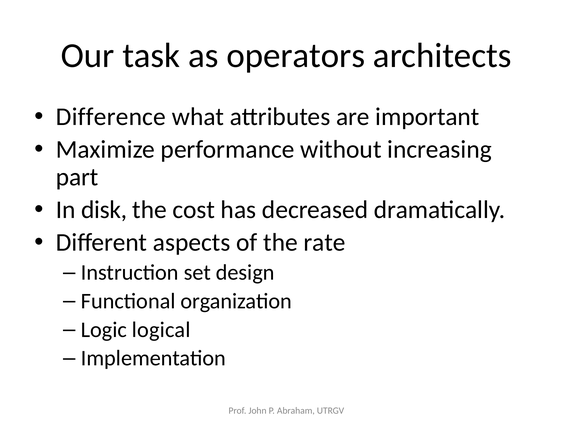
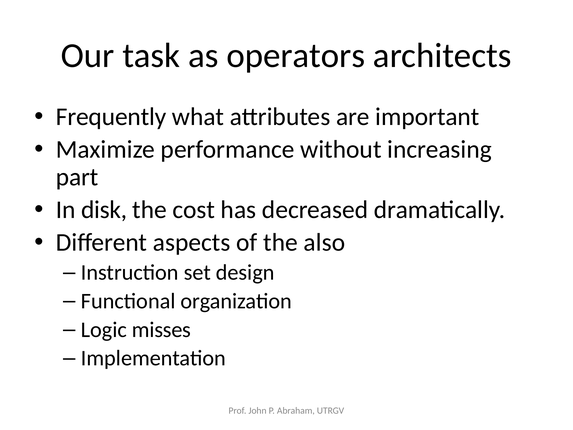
Difference: Difference -> Frequently
rate: rate -> also
logical: logical -> misses
